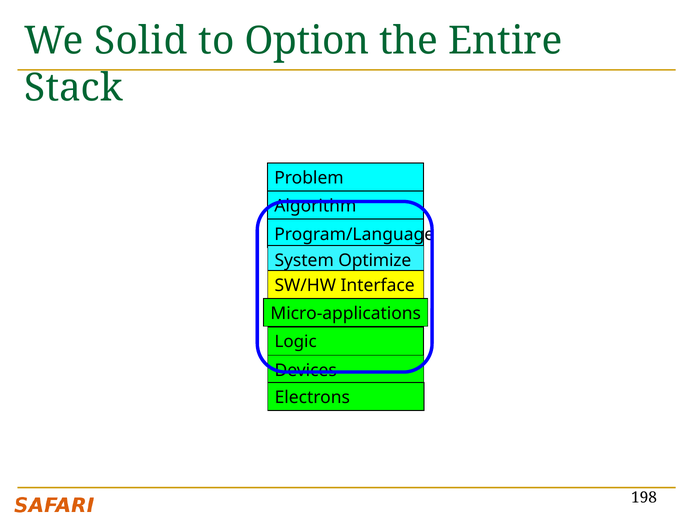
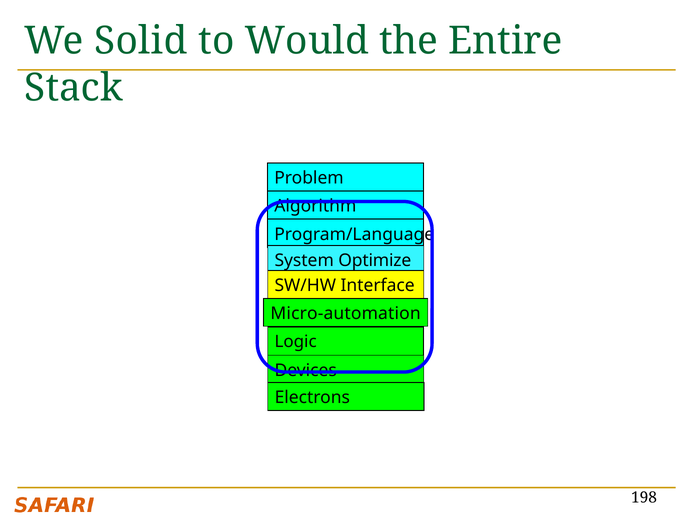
Option: Option -> Would
Micro-applications: Micro-applications -> Micro-automation
